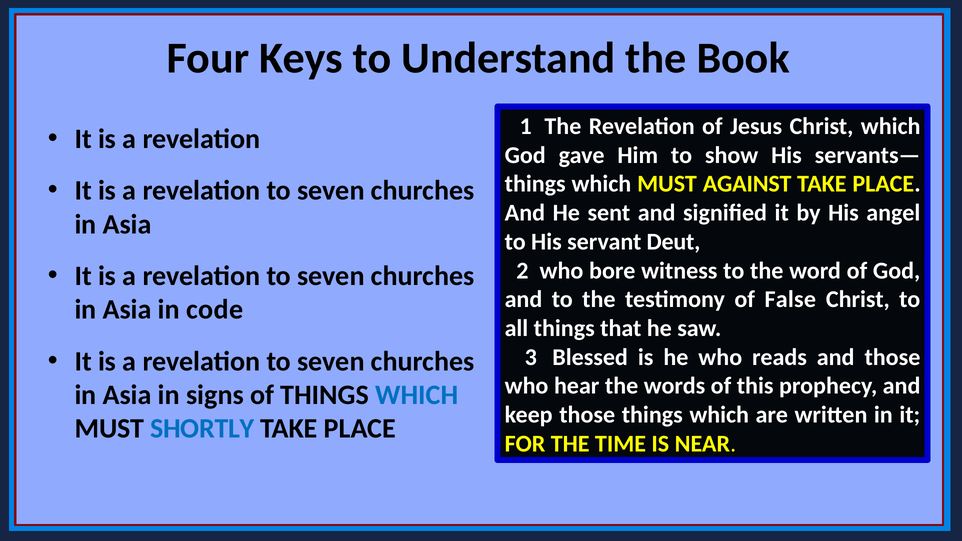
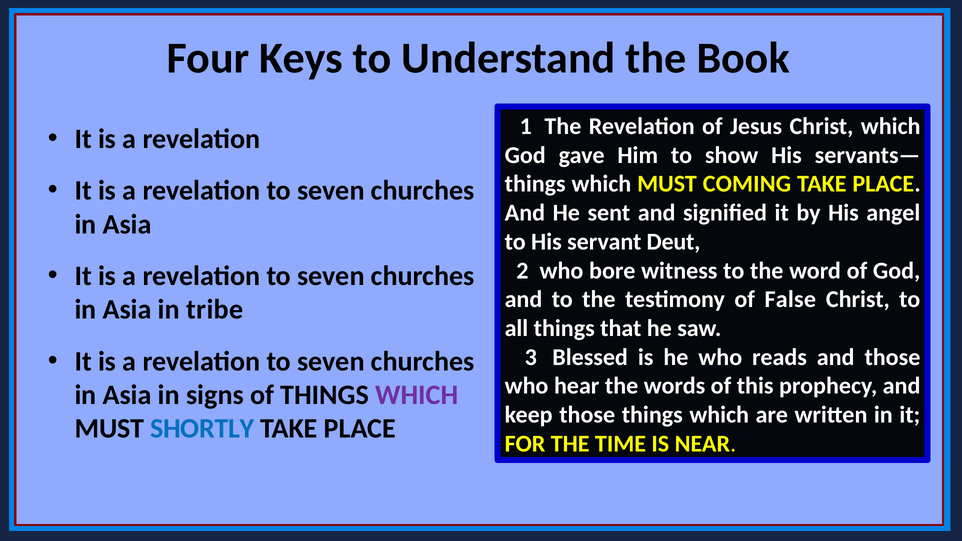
AGAINST: AGAINST -> COMING
code: code -> tribe
WHICH at (417, 395) colour: blue -> purple
